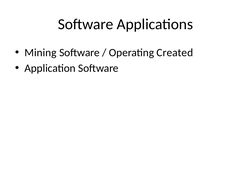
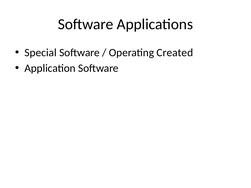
Mining: Mining -> Special
